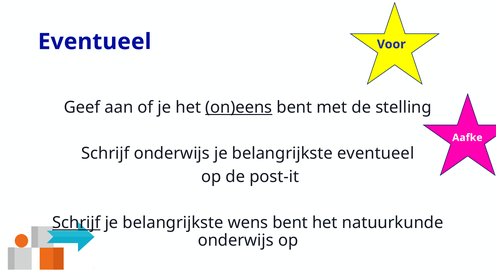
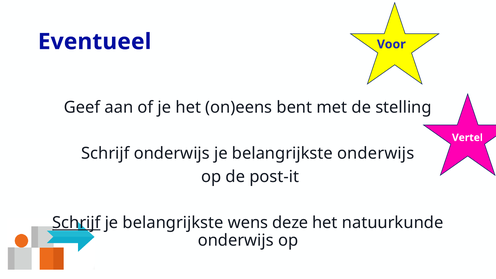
on)eens underline: present -> none
Aafke: Aafke -> Vertel
belangrijkste eventueel: eventueel -> onderwijs
wens bent: bent -> deze
